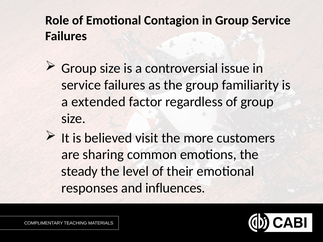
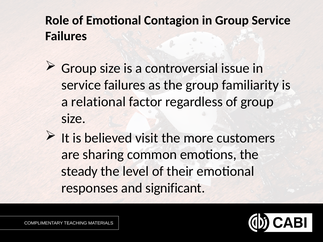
extended: extended -> relational
influences: influences -> significant
